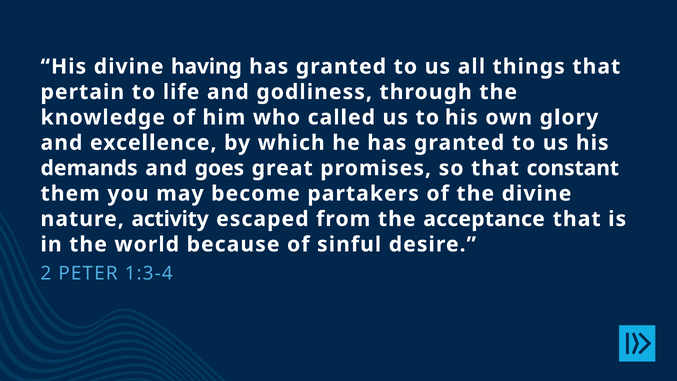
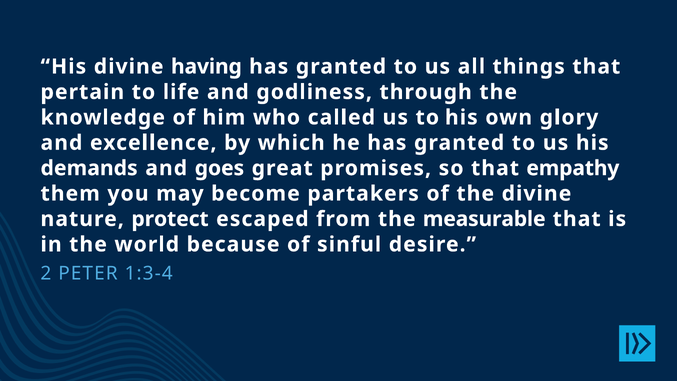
constant: constant -> empathy
activity: activity -> protect
acceptance: acceptance -> measurable
